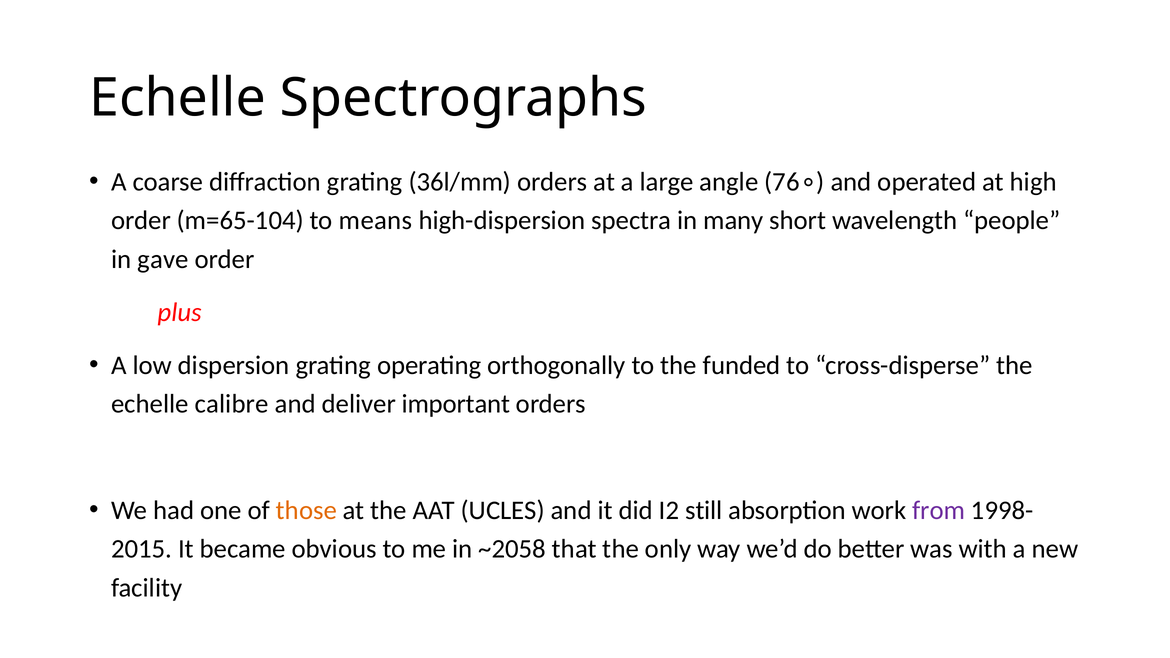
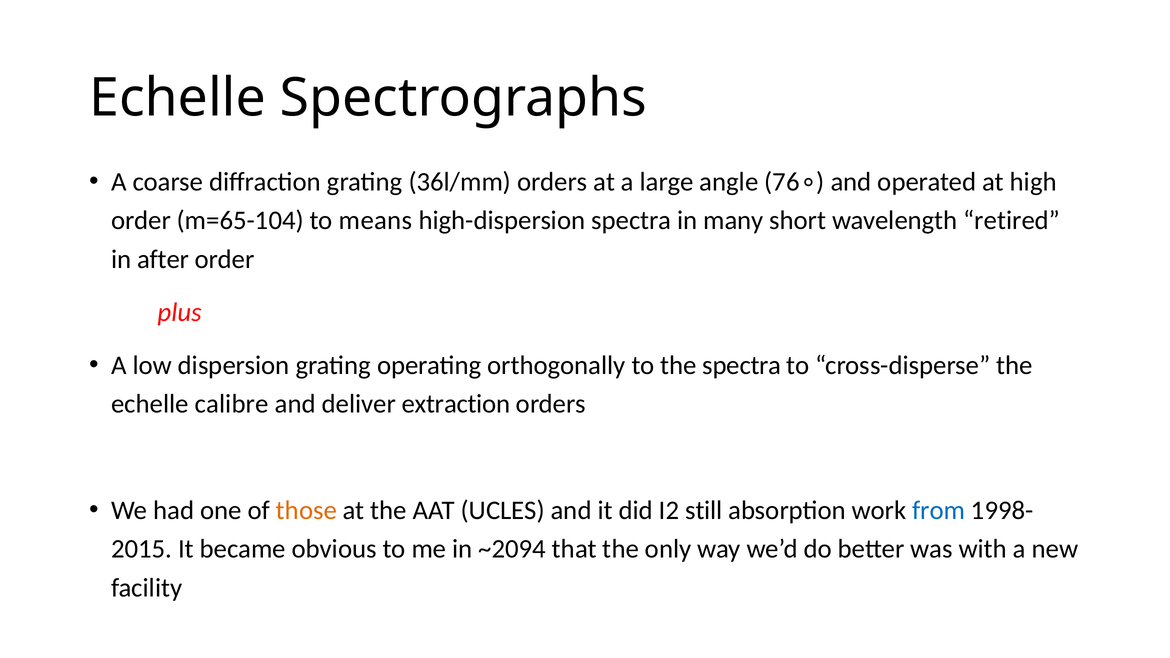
people: people -> retired
gave: gave -> after
the funded: funded -> spectra
important: important -> extraction
from colour: purple -> blue
~2058: ~2058 -> ~2094
